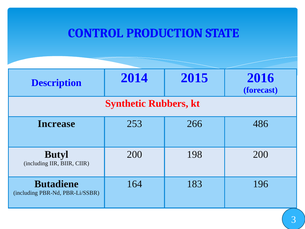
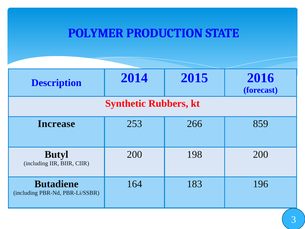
CONTROL: CONTROL -> POLYMER
486: 486 -> 859
